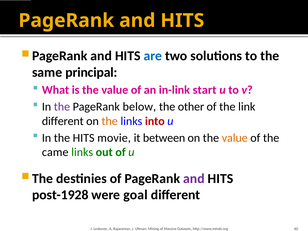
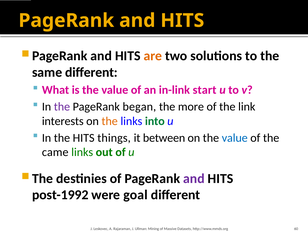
are colour: blue -> orange
same principal: principal -> different
below: below -> began
other: other -> more
different at (63, 121): different -> interests
into colour: red -> green
movie: movie -> things
value at (235, 138) colour: orange -> blue
post-1928: post-1928 -> post-1992
